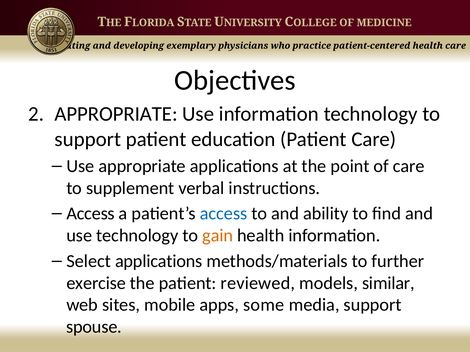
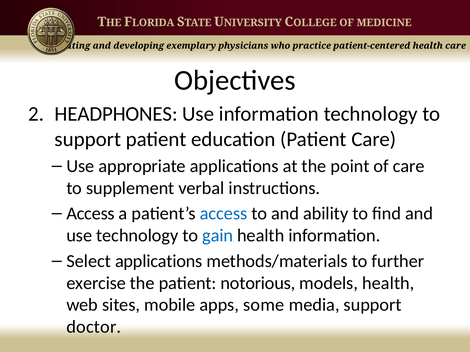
APPROPRIATE at (116, 114): APPROPRIATE -> HEADPHONES
gain colour: orange -> blue
reviewed: reviewed -> notorious
models similar: similar -> health
spouse: spouse -> doctor
